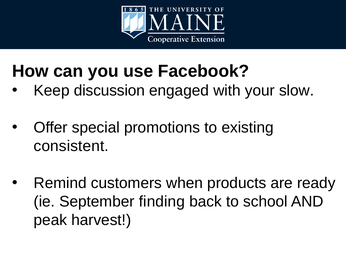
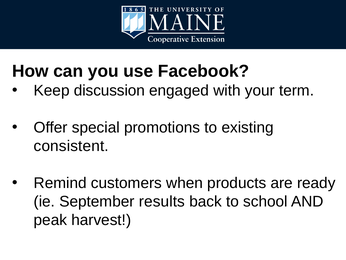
slow: slow -> term
finding: finding -> results
